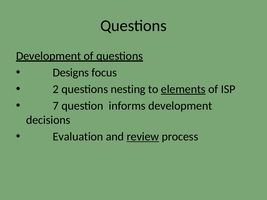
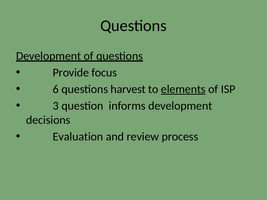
Designs: Designs -> Provide
2: 2 -> 6
nesting: nesting -> harvest
7: 7 -> 3
review underline: present -> none
